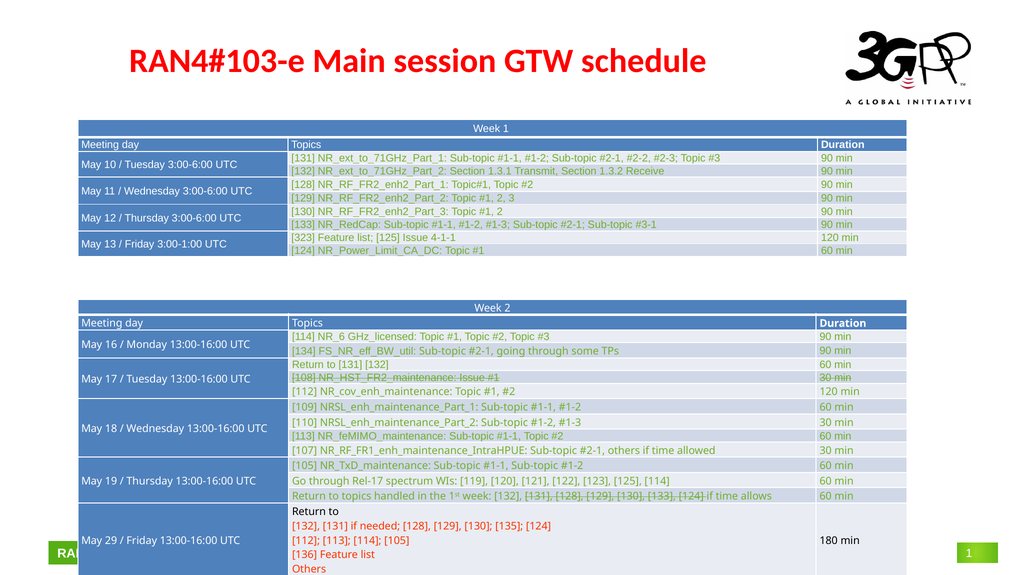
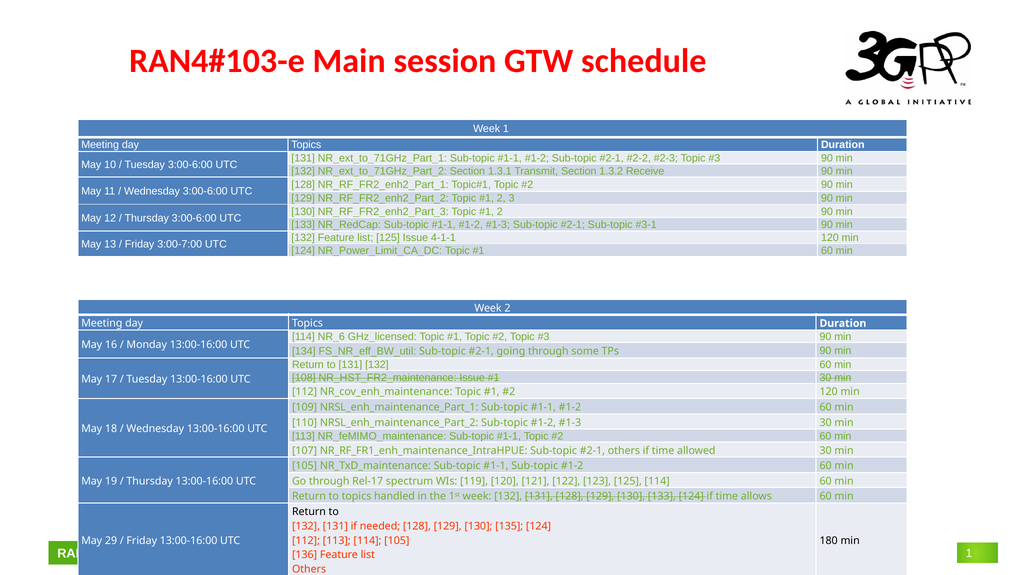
323 at (303, 238): 323 -> 132
3:00-1:00: 3:00-1:00 -> 3:00-7:00
